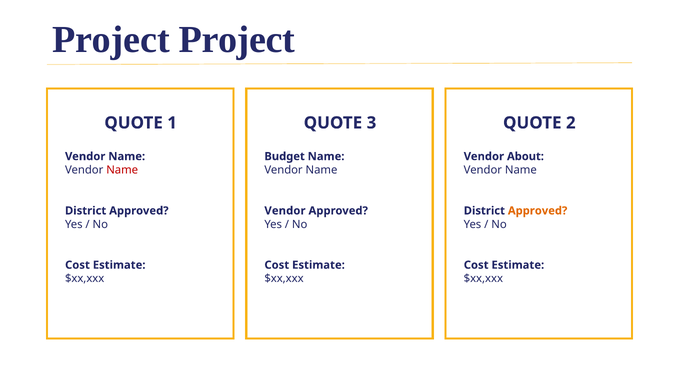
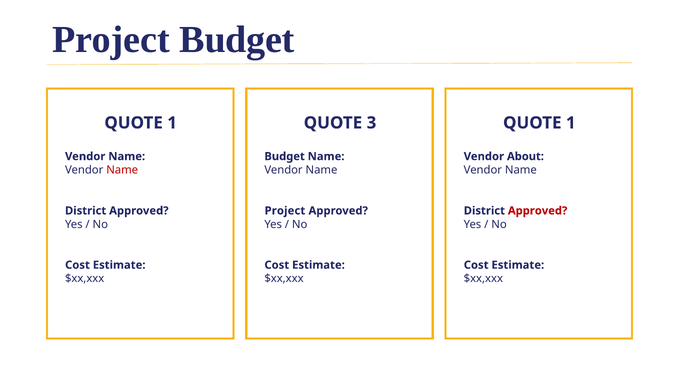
Project Project: Project -> Budget
2 at (571, 123): 2 -> 1
Vendor at (285, 211): Vendor -> Project
Approved at (538, 211) colour: orange -> red
